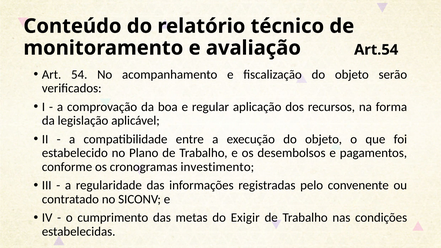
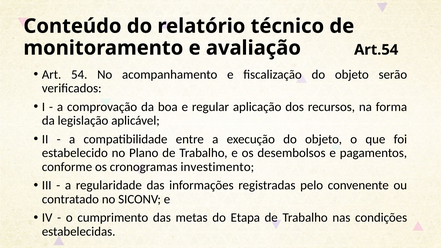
Exigir: Exigir -> Etapa
